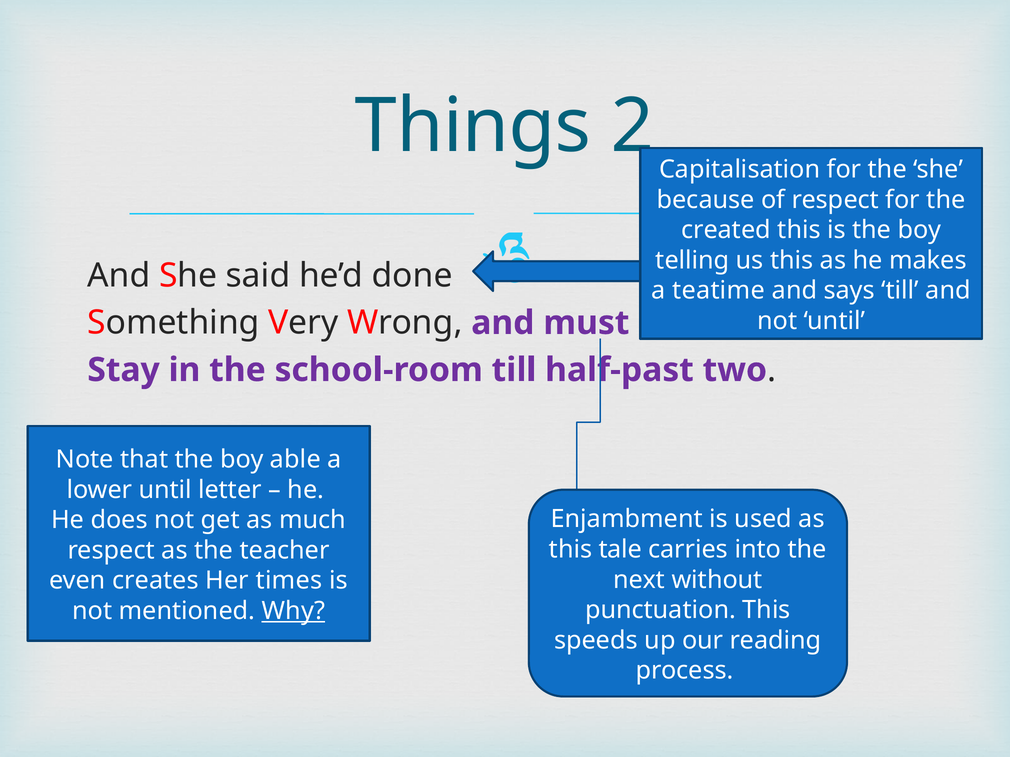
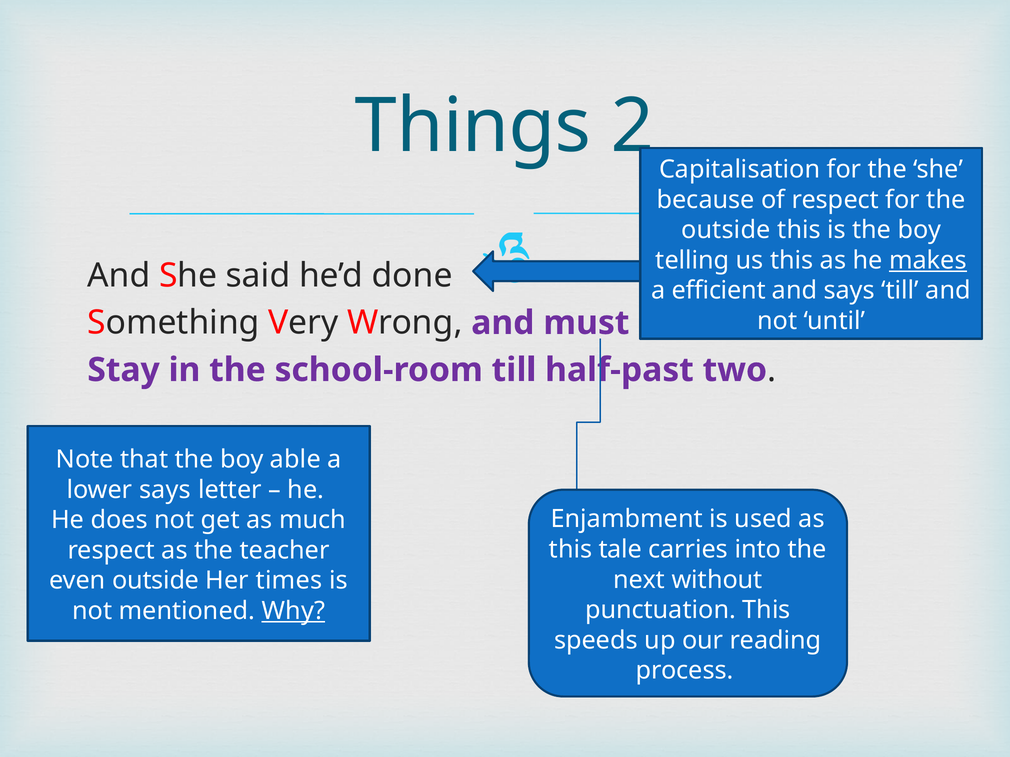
created at (726, 230): created -> outside
makes underline: none -> present
teatime: teatime -> efficient
lower until: until -> says
even creates: creates -> outside
